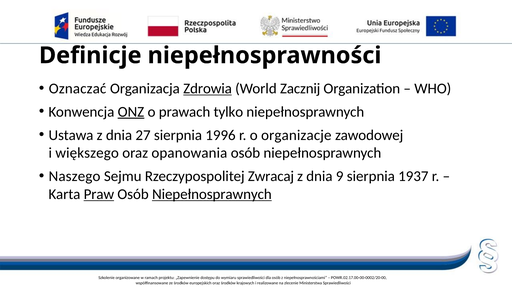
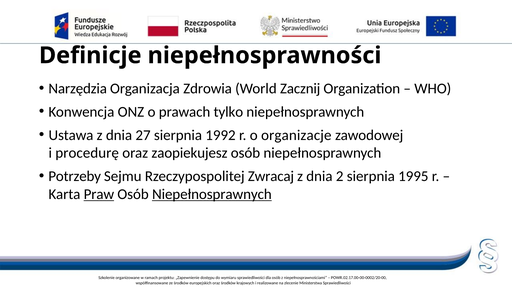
Oznaczać: Oznaczać -> Narzędzia
Zdrowia underline: present -> none
ONZ underline: present -> none
1996: 1996 -> 1992
większego: większego -> procedurę
opanowania: opanowania -> zaopiekujesz
Naszego: Naszego -> Potrzeby
9: 9 -> 2
1937: 1937 -> 1995
